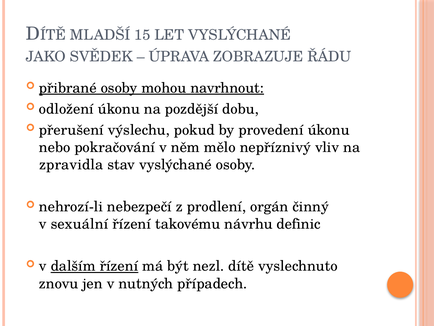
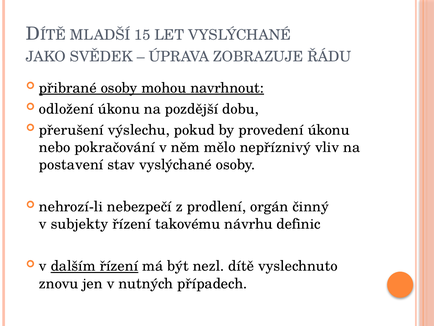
zpravidla: zpravidla -> postavení
sexuální: sexuální -> subjekty
